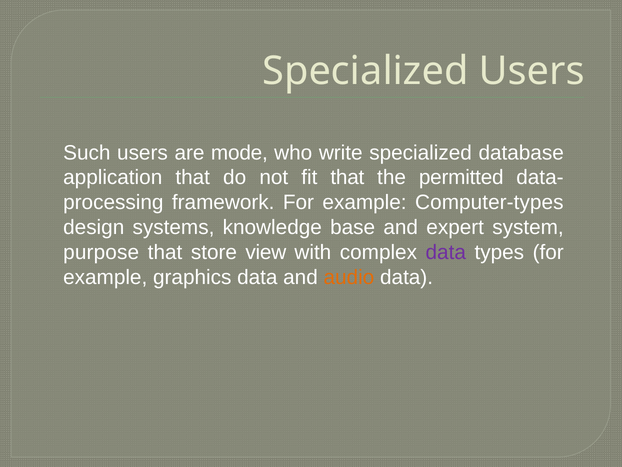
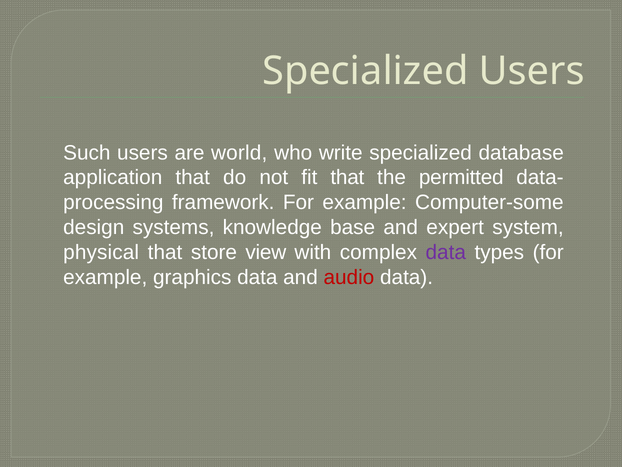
mode: mode -> world
Computer-types: Computer-types -> Computer-some
purpose: purpose -> physical
audio colour: orange -> red
